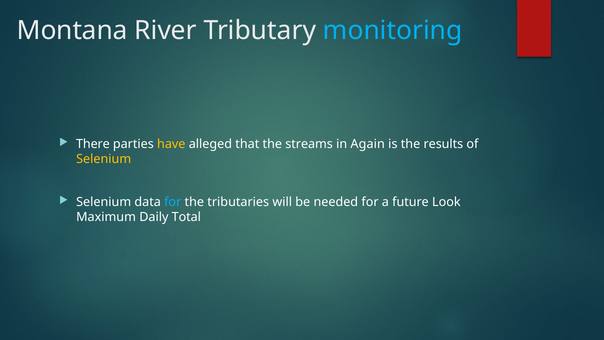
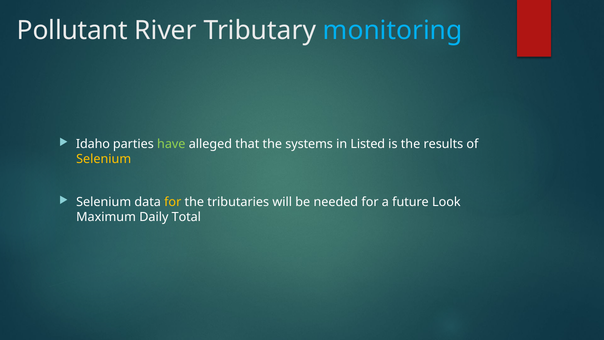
Montana: Montana -> Pollutant
There: There -> Idaho
have colour: yellow -> light green
streams: streams -> systems
Again: Again -> Listed
for at (173, 202) colour: light blue -> yellow
